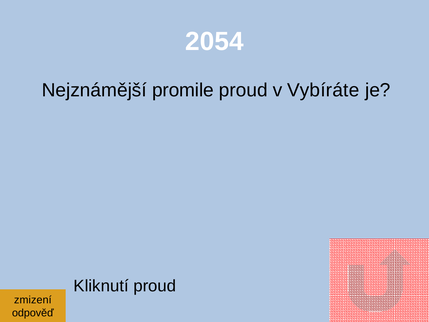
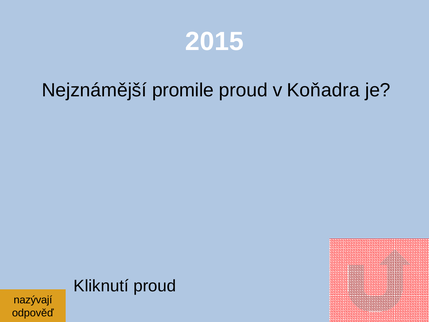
2054: 2054 -> 2015
Vybíráte: Vybíráte -> Koňadra
zmizení: zmizení -> nazývají
